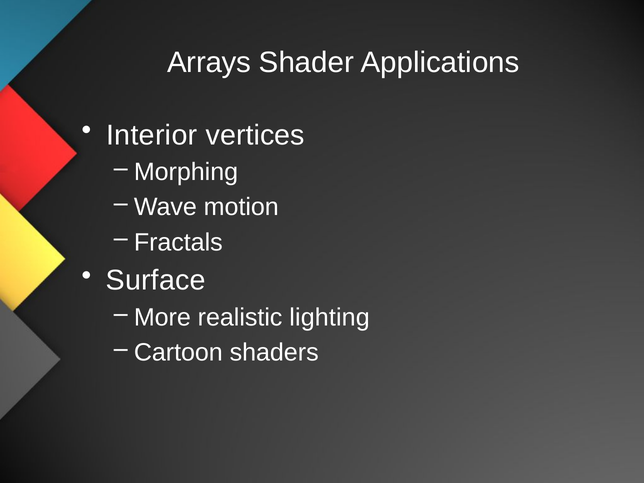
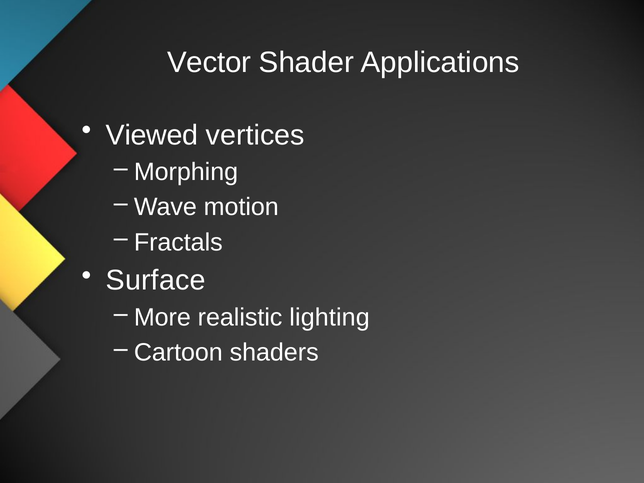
Arrays: Arrays -> Vector
Interior: Interior -> Viewed
